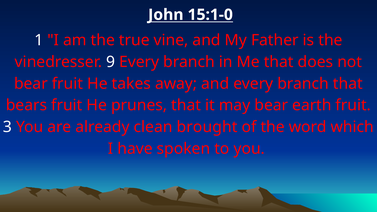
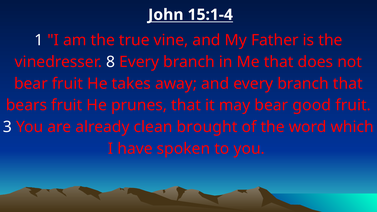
15:1-0: 15:1-0 -> 15:1-4
9: 9 -> 8
earth: earth -> good
